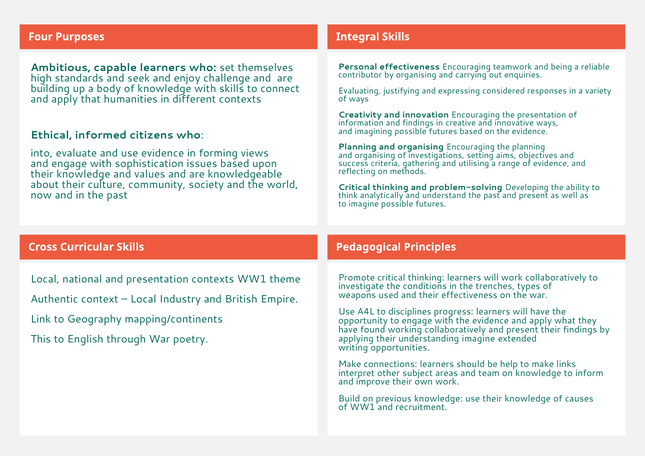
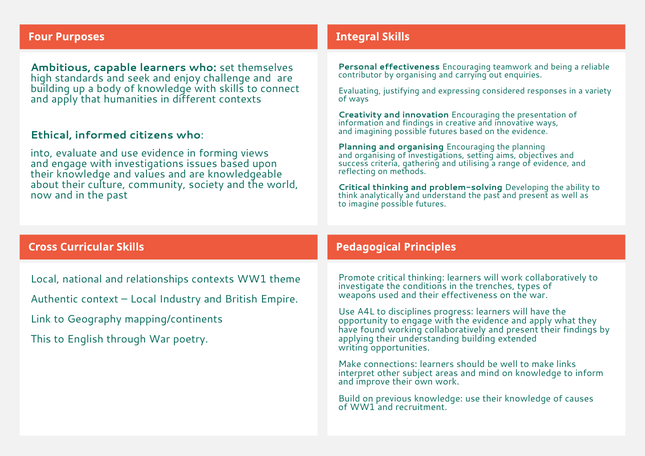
with sophistication: sophistication -> investigations
and presentation: presentation -> relationships
understanding imagine: imagine -> building
be help: help -> well
team: team -> mind
